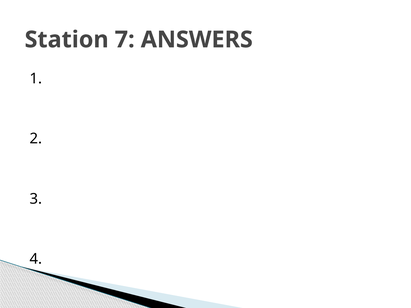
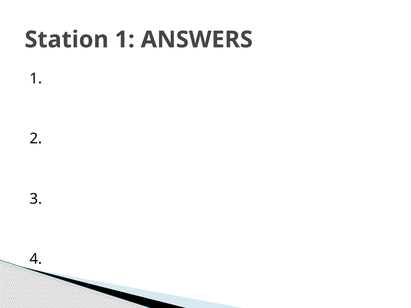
Station 7: 7 -> 1
